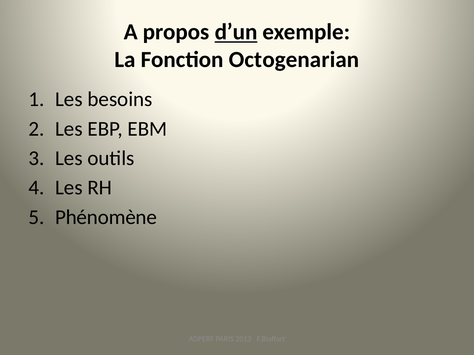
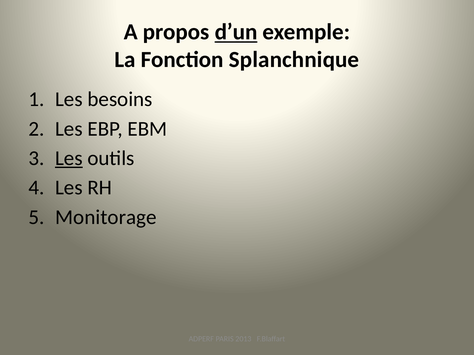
Octogenarian: Octogenarian -> Splanchnique
Les at (69, 158) underline: none -> present
Phénomène: Phénomène -> Monitorage
